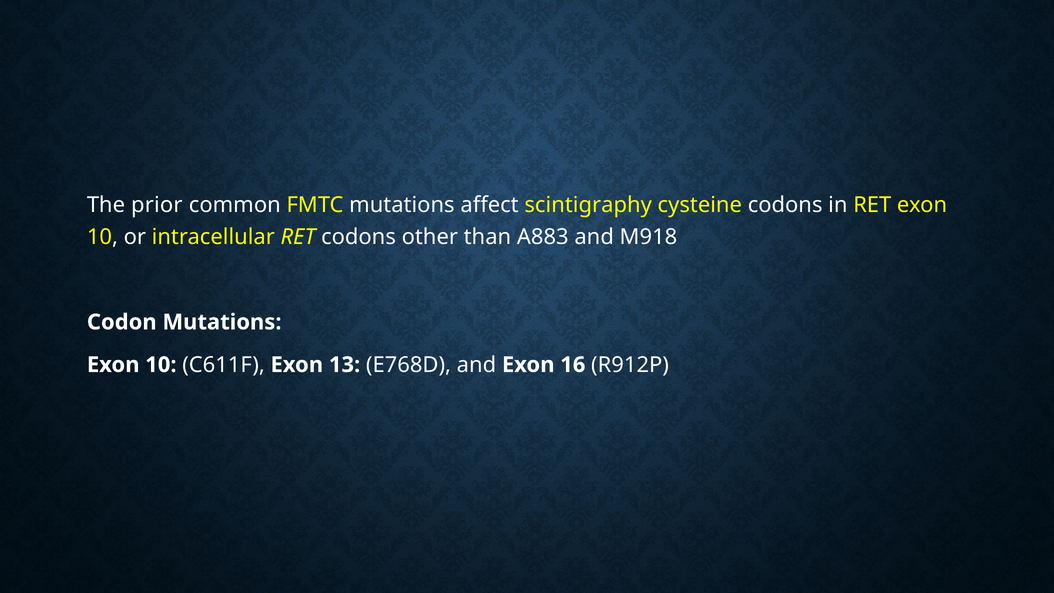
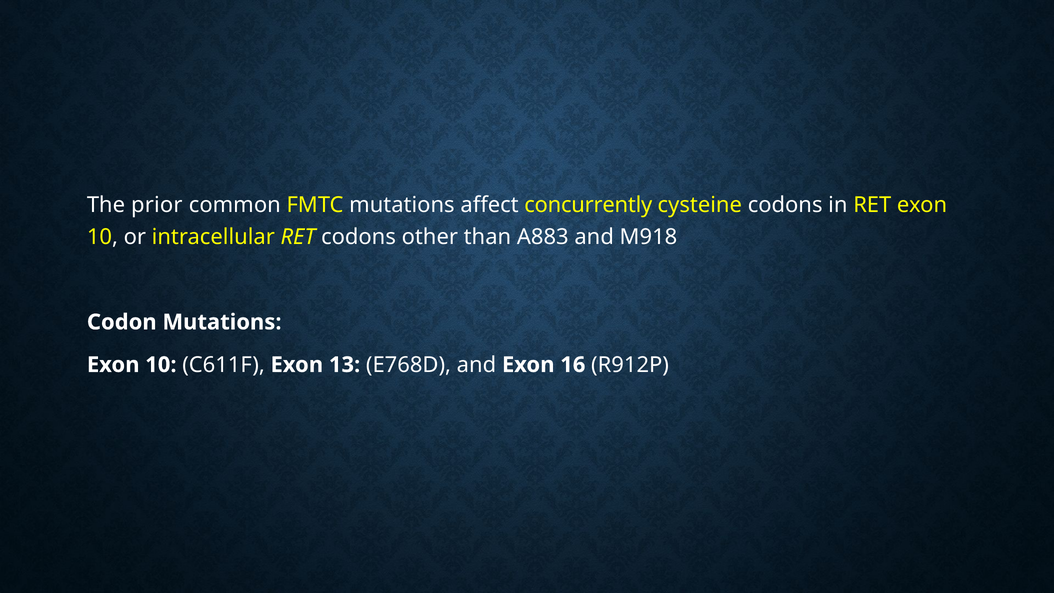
scintigraphy: scintigraphy -> concurrently
